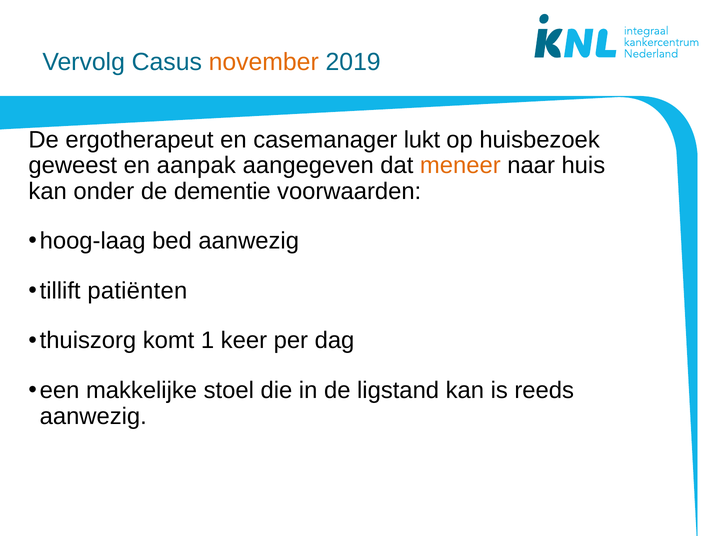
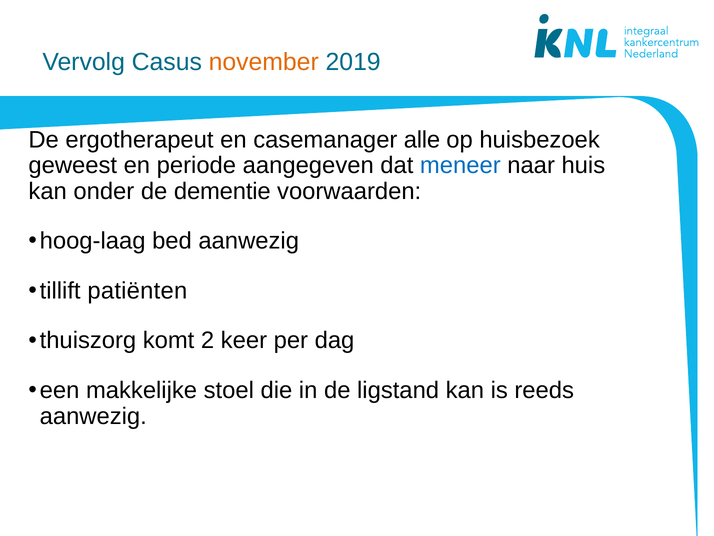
lukt: lukt -> alle
aanpak: aanpak -> periode
meneer colour: orange -> blue
1: 1 -> 2
